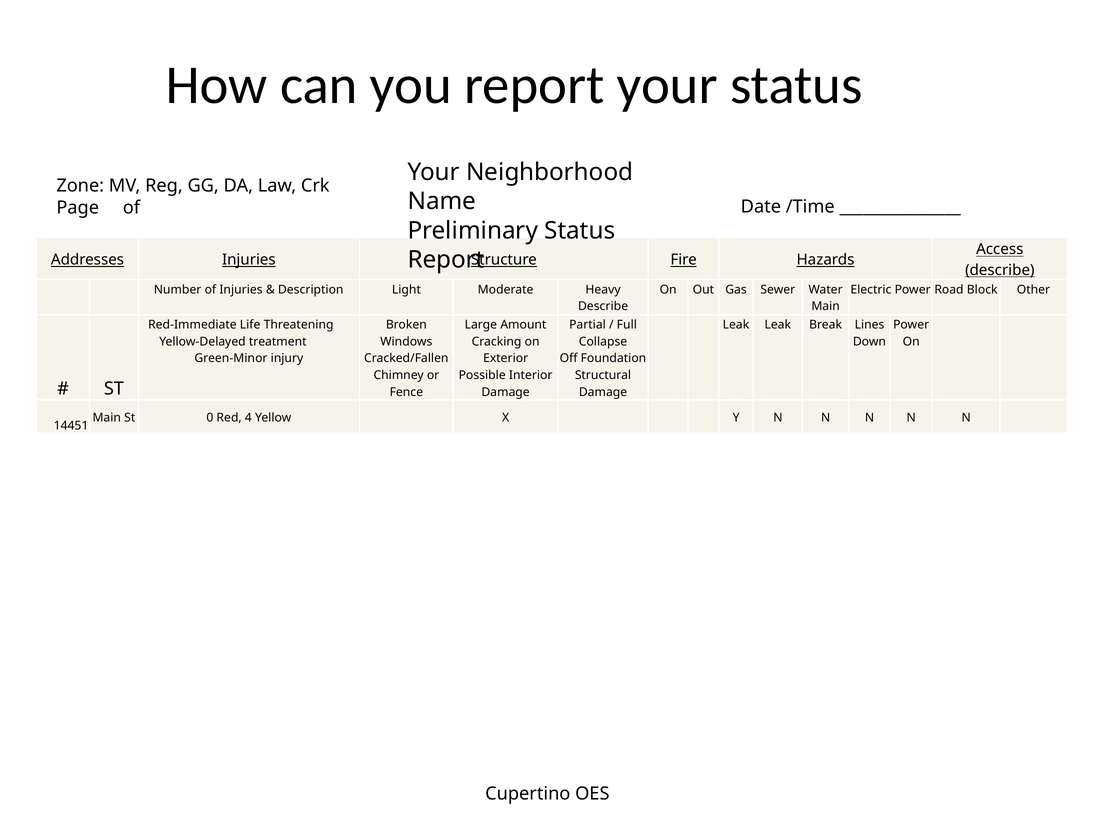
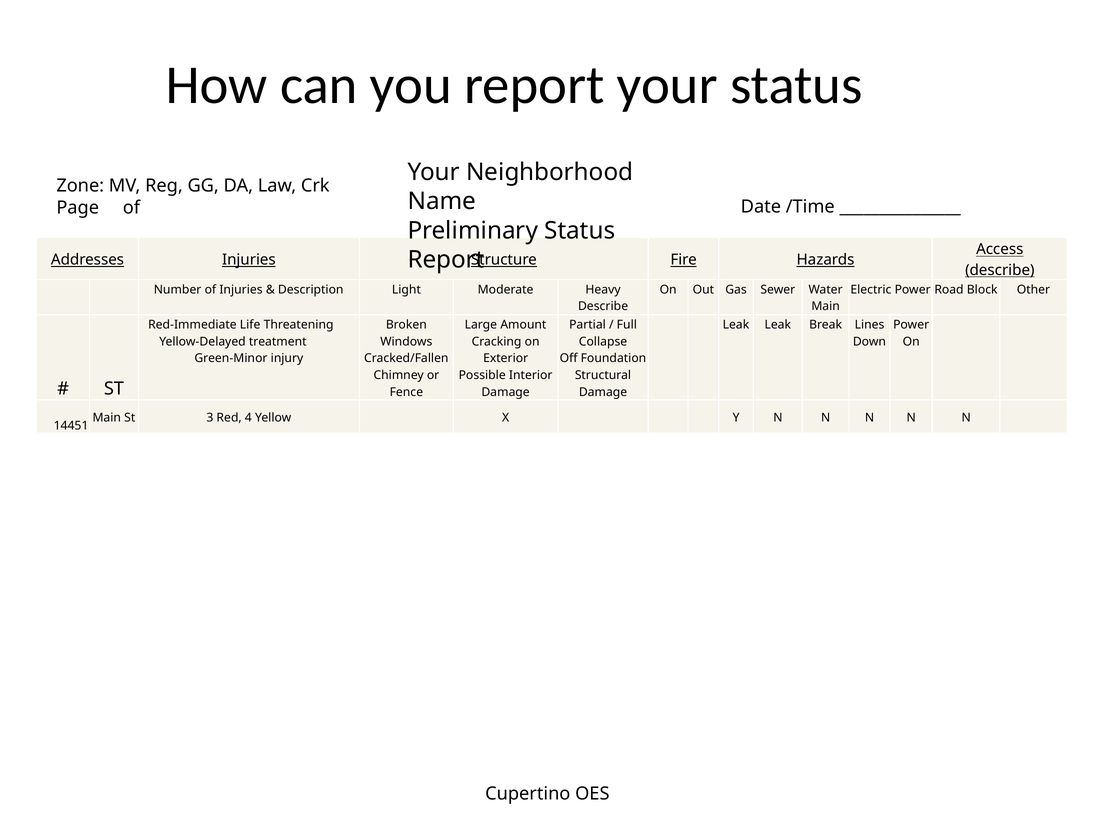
0: 0 -> 3
